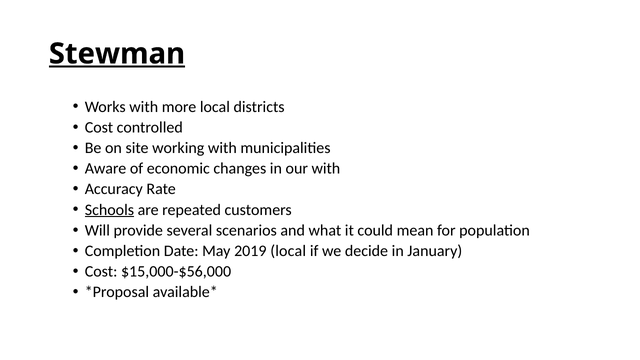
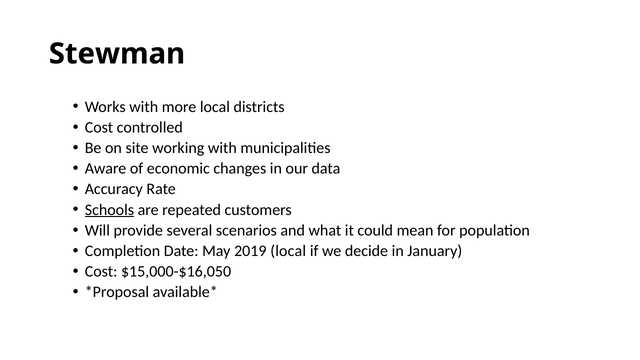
Stewman underline: present -> none
our with: with -> data
$15,000-$56,000: $15,000-$56,000 -> $15,000-$16,050
